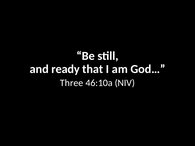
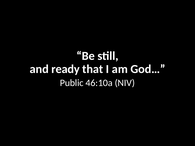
Three: Three -> Public
